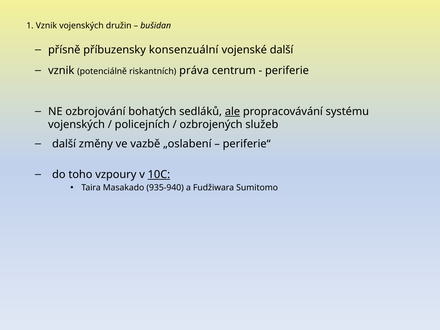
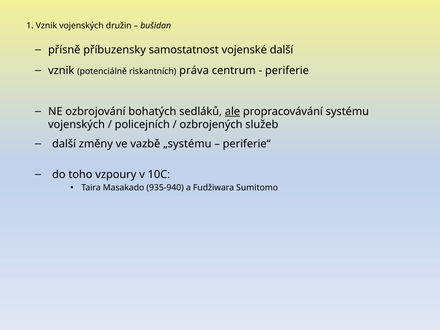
konsenzuální: konsenzuální -> samostatnost
„oslabení: „oslabení -> „systému
10C underline: present -> none
